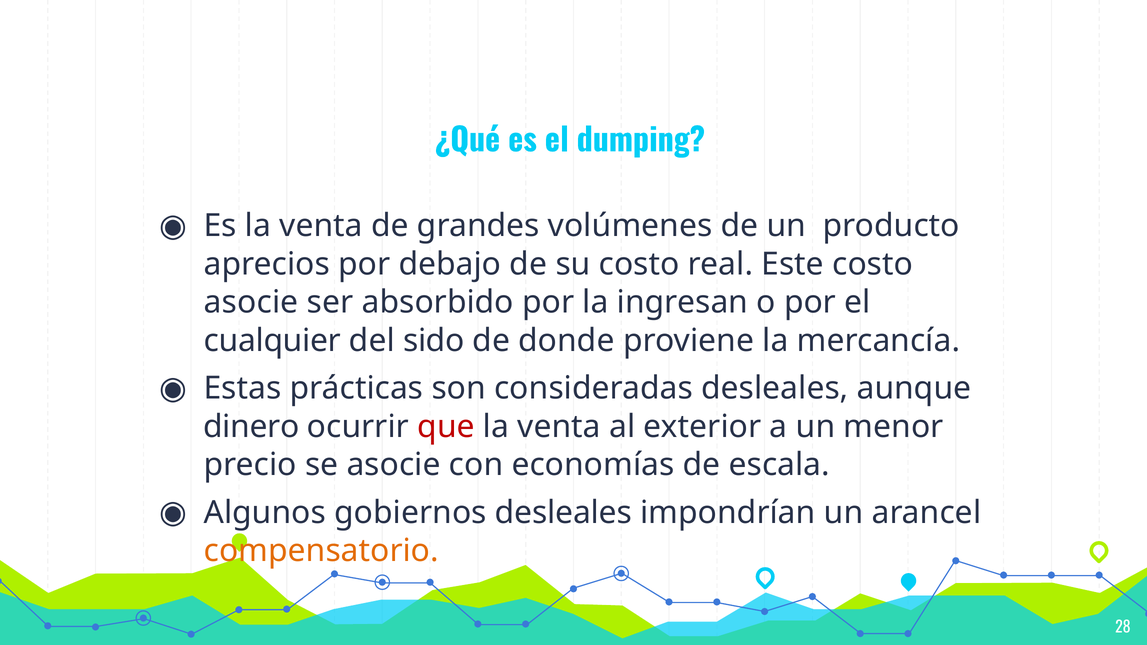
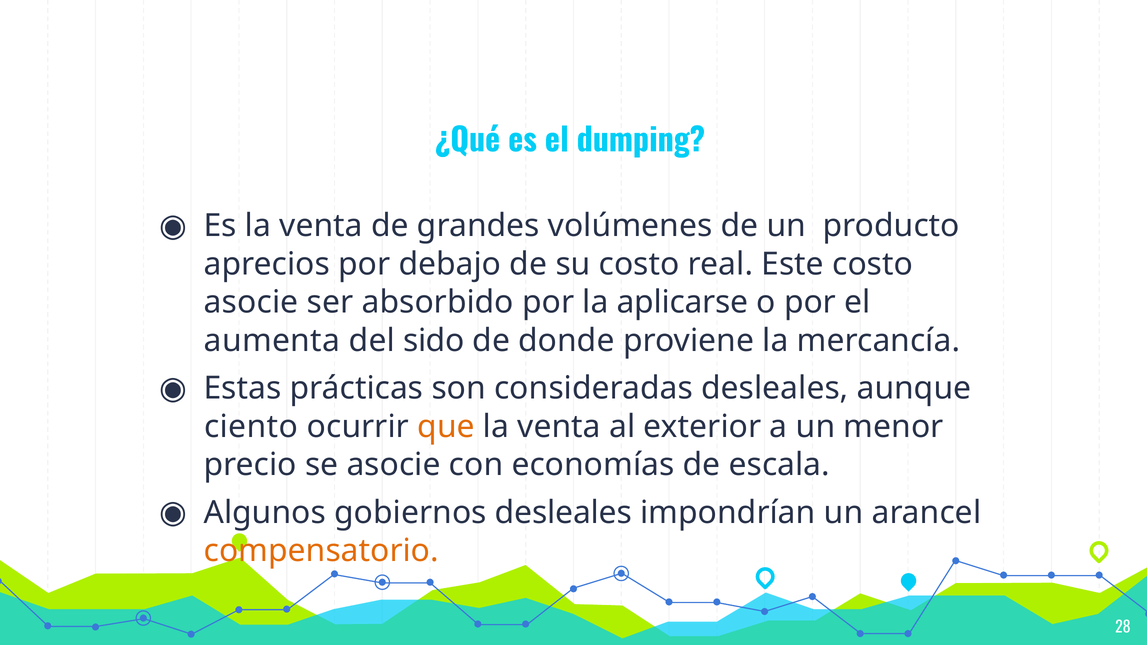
ingresan: ingresan -> aplicarse
cualquier: cualquier -> aumenta
dinero: dinero -> ciento
que colour: red -> orange
